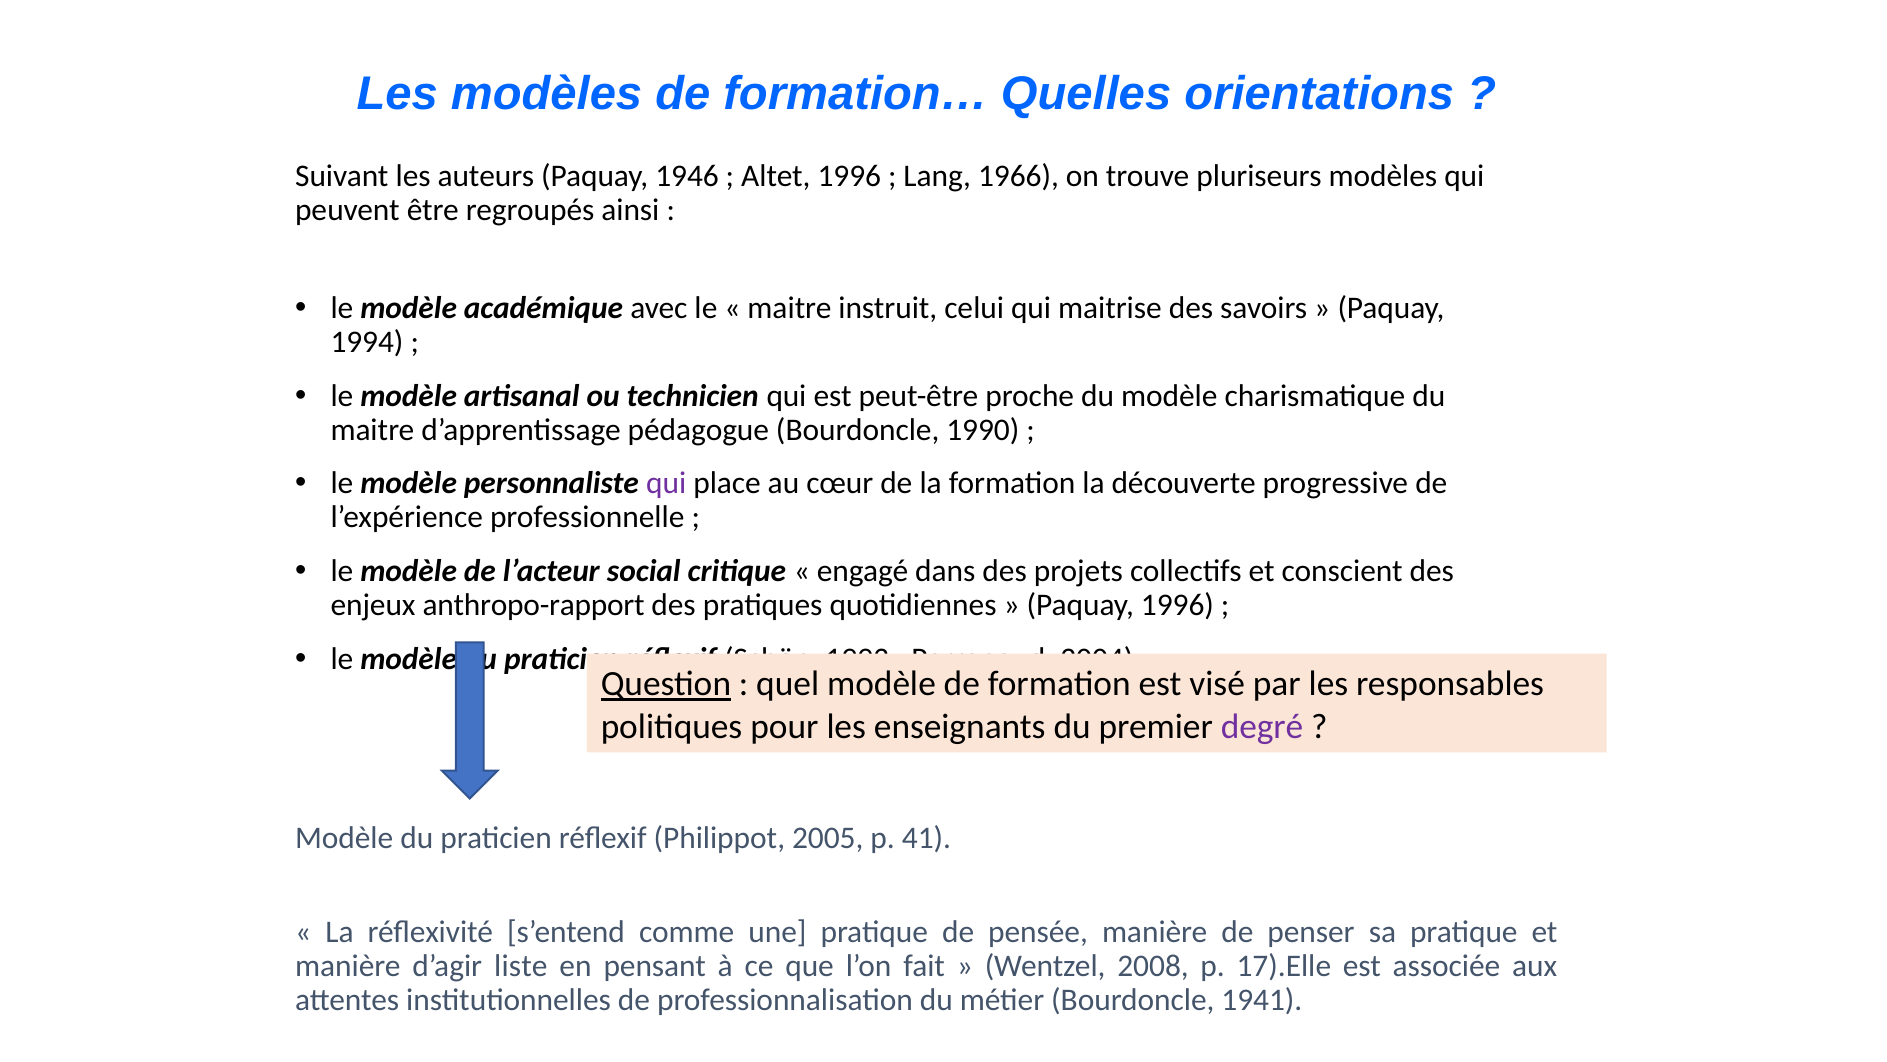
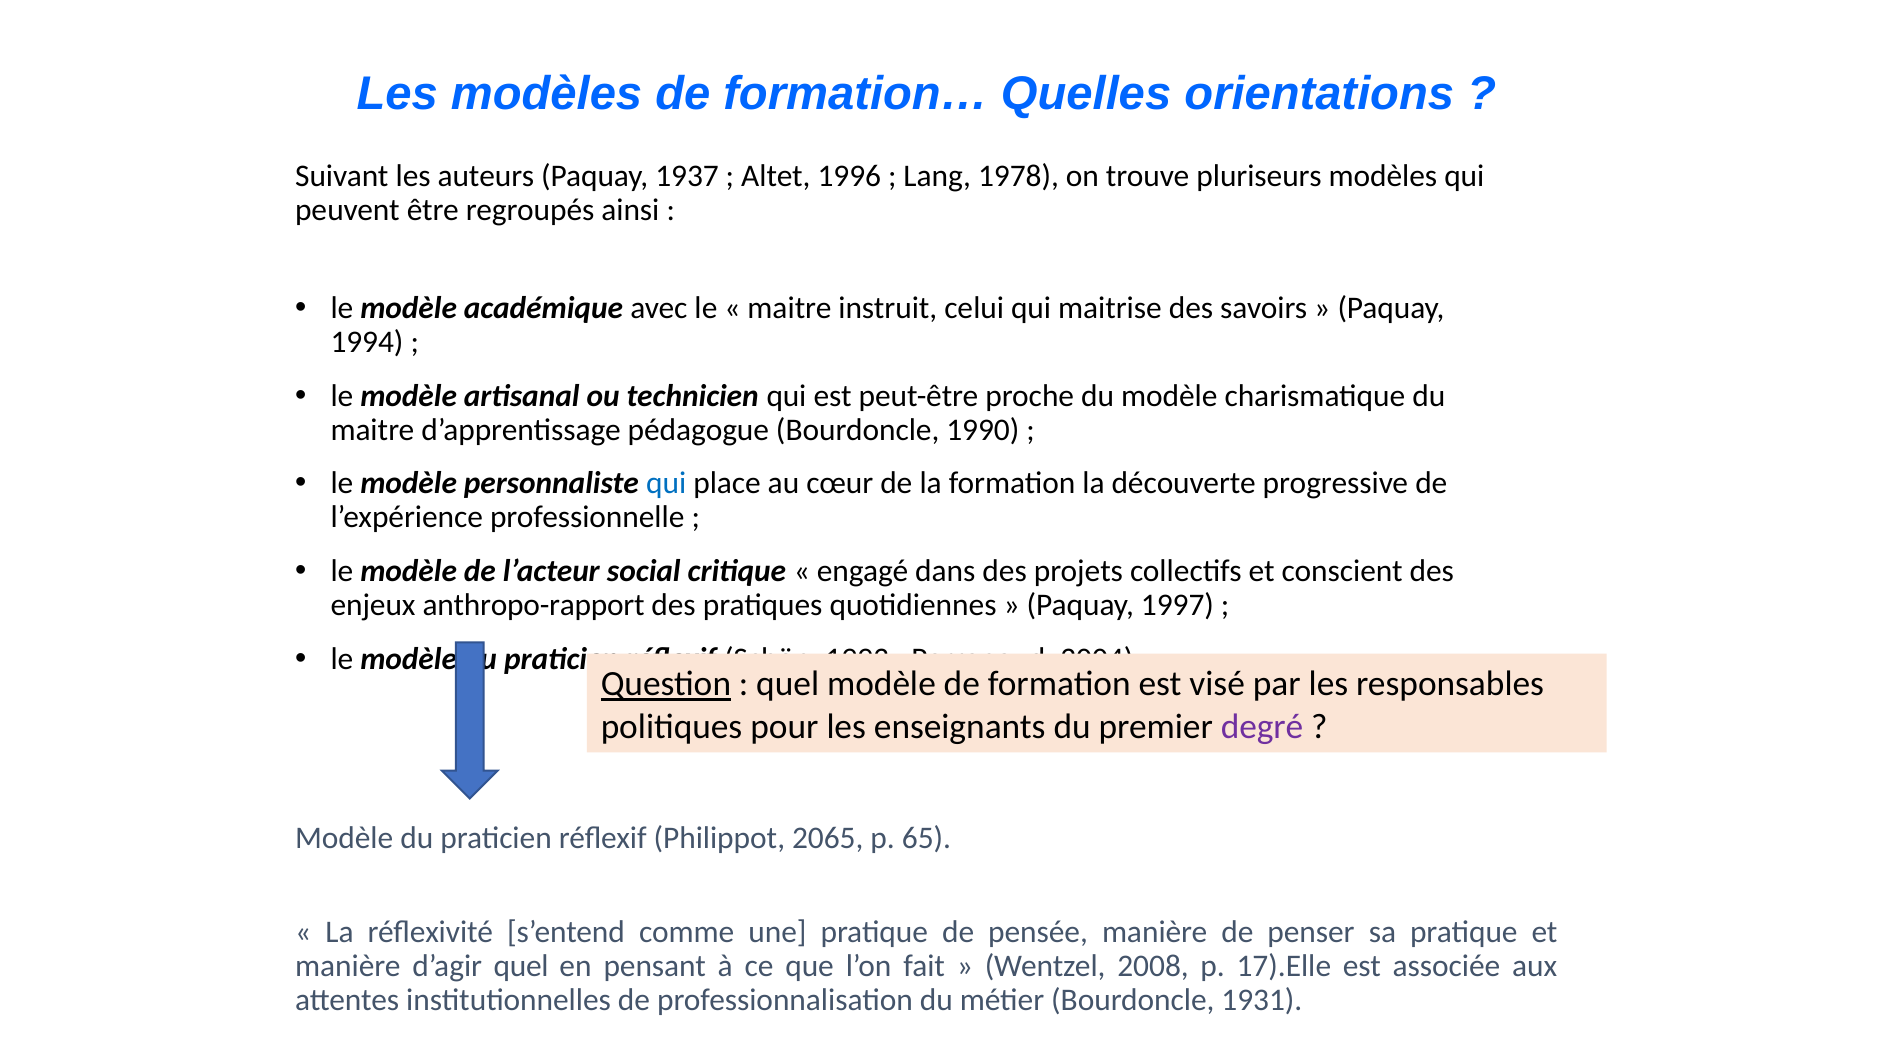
1946: 1946 -> 1937
1966: 1966 -> 1978
qui at (666, 483) colour: purple -> blue
Paquay 1996: 1996 -> 1997
2005: 2005 -> 2065
41: 41 -> 65
d’agir liste: liste -> quel
1941: 1941 -> 1931
